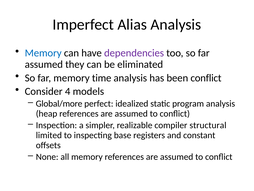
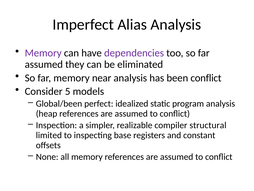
Memory at (43, 53) colour: blue -> purple
time: time -> near
4: 4 -> 5
Global/more: Global/more -> Global/been
